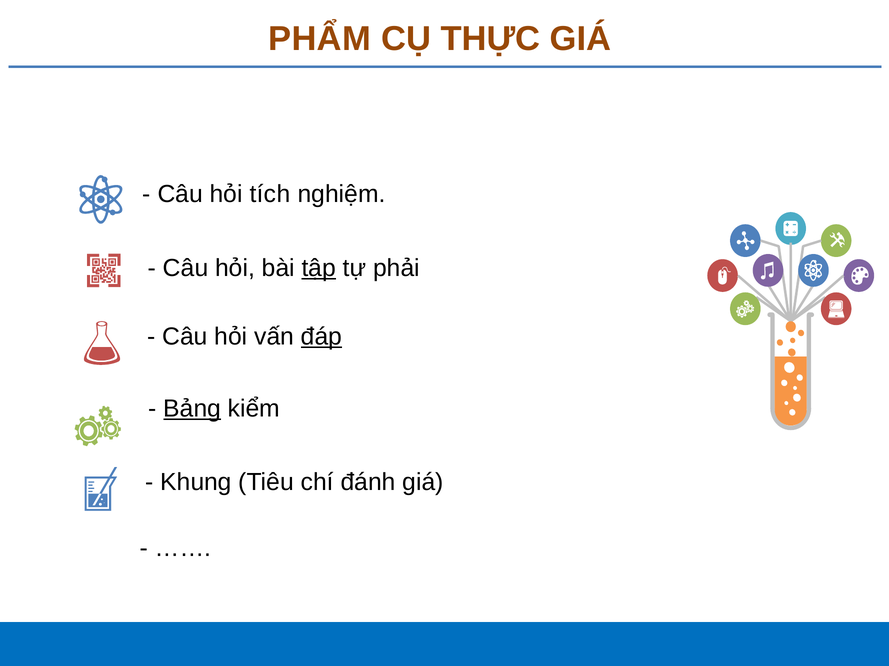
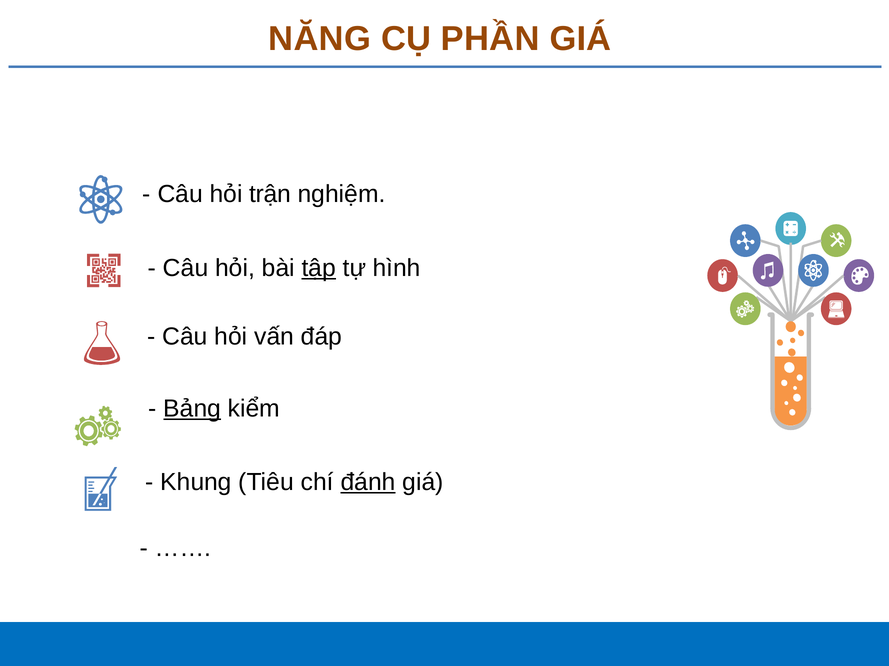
PHẨM: PHẨM -> NĂNG
THỰC: THỰC -> PHẦN
tích: tích -> trận
phải: phải -> hình
đáp underline: present -> none
đánh underline: none -> present
